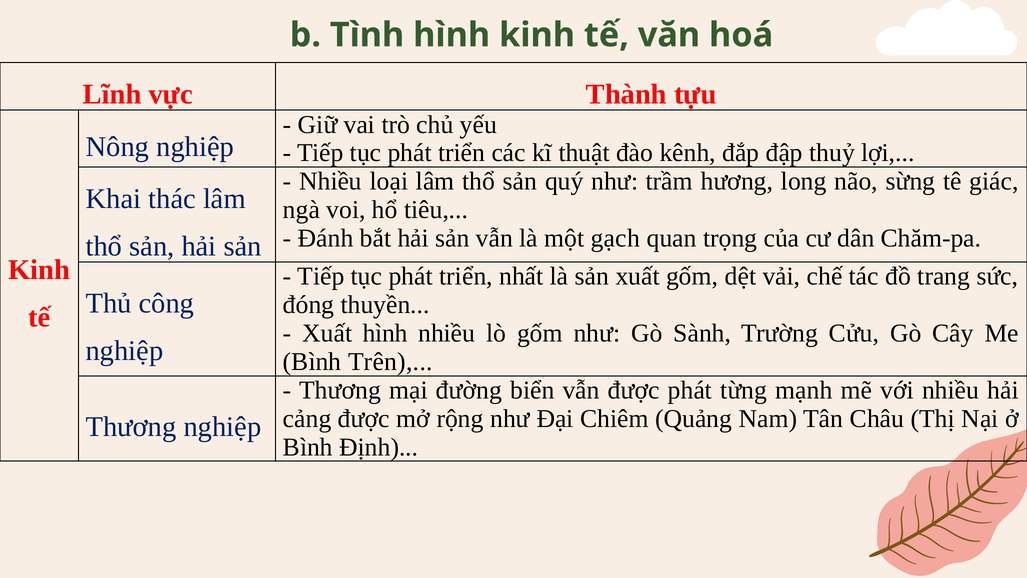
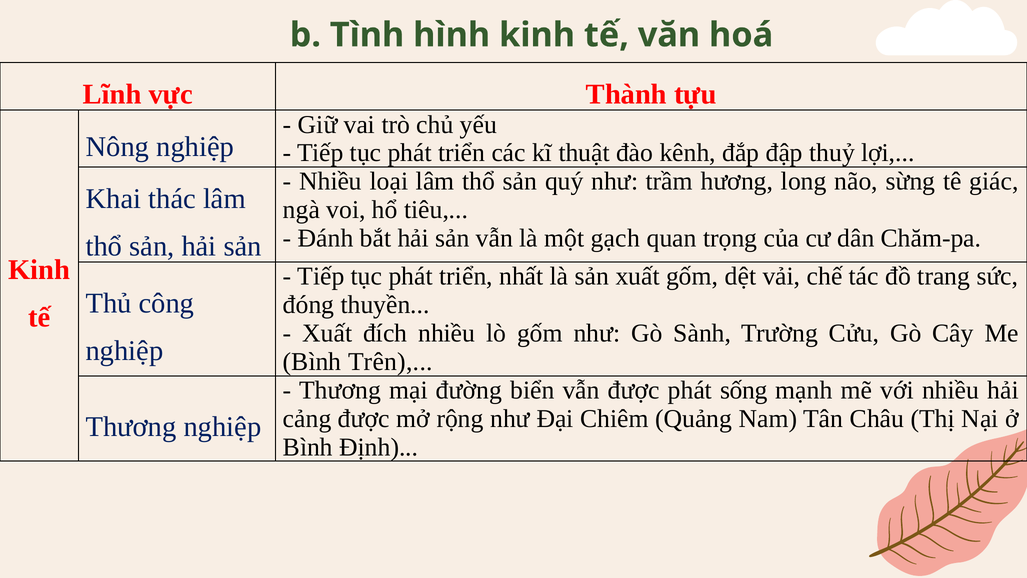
Xuất hình: hình -> đích
từng: từng -> sống
